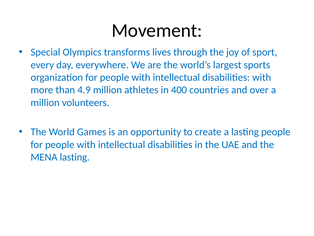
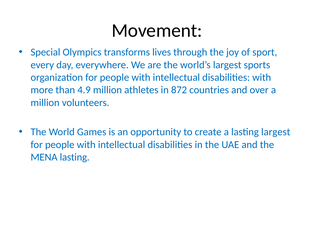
400: 400 -> 872
lasting people: people -> largest
